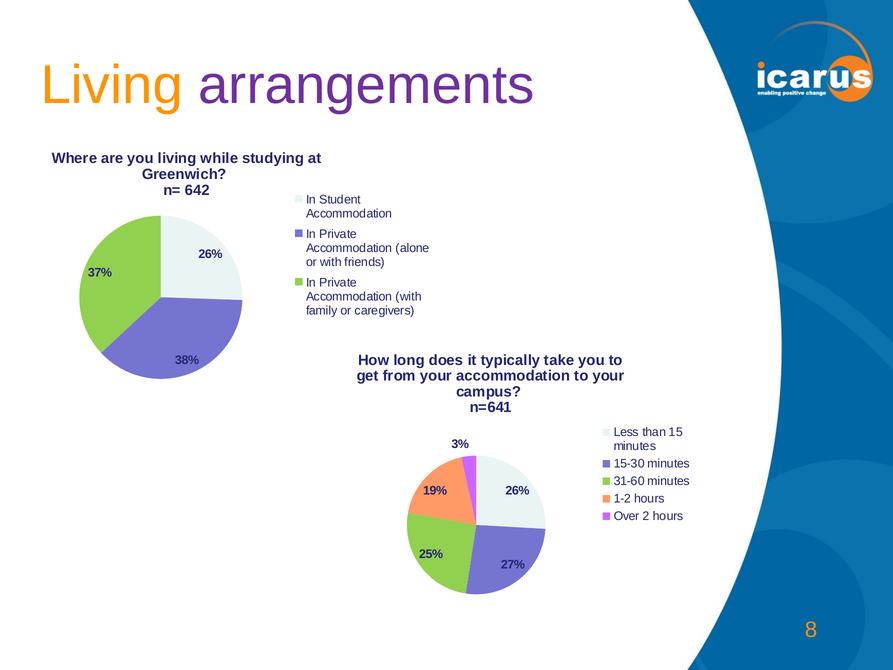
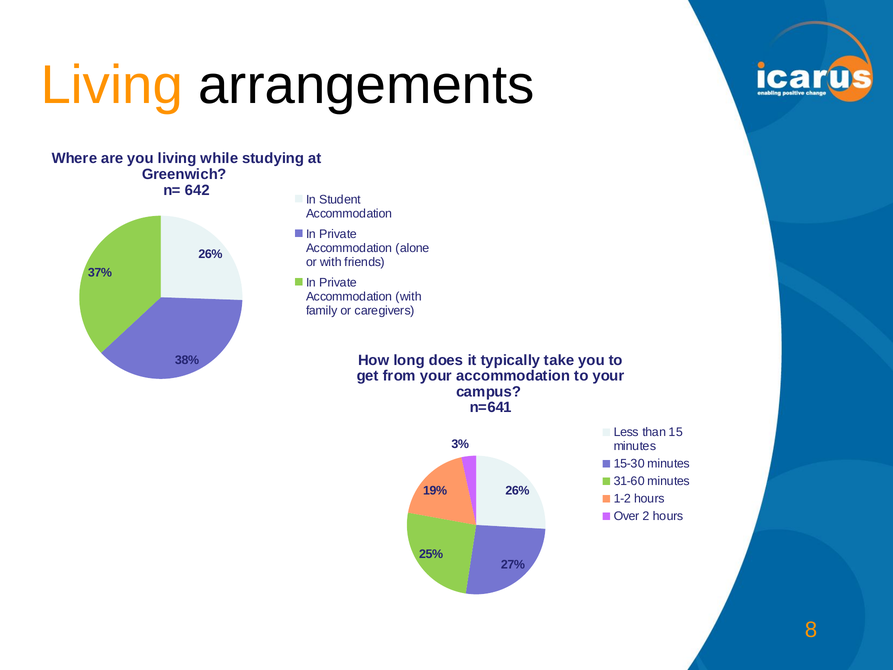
arrangements colour: purple -> black
